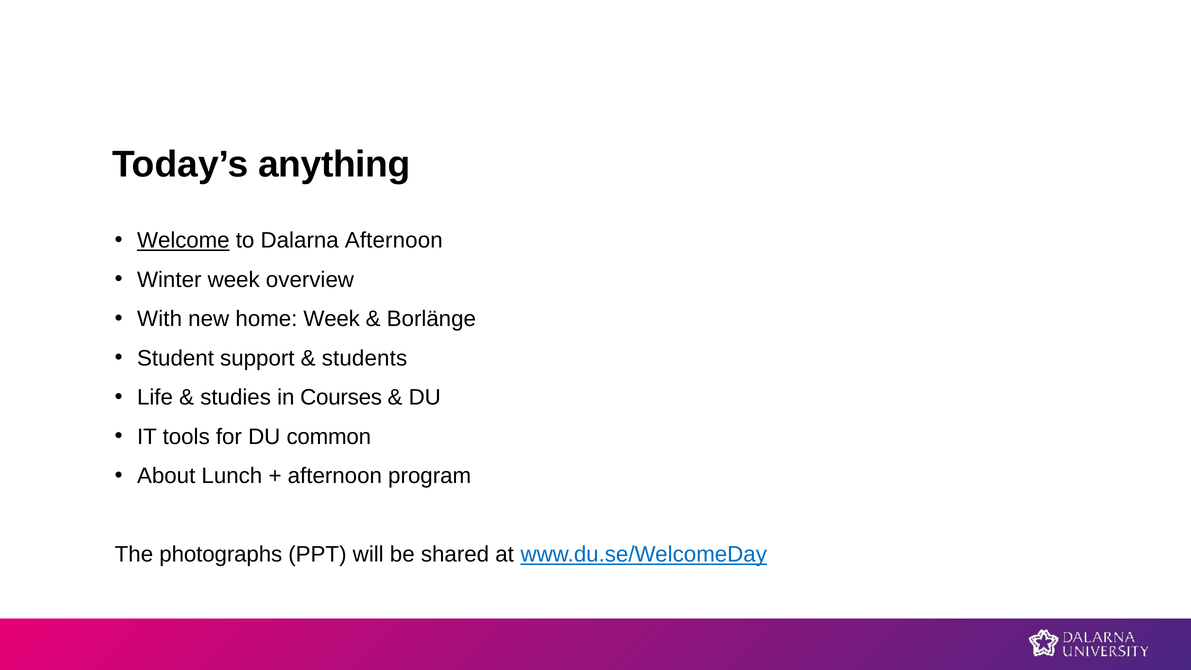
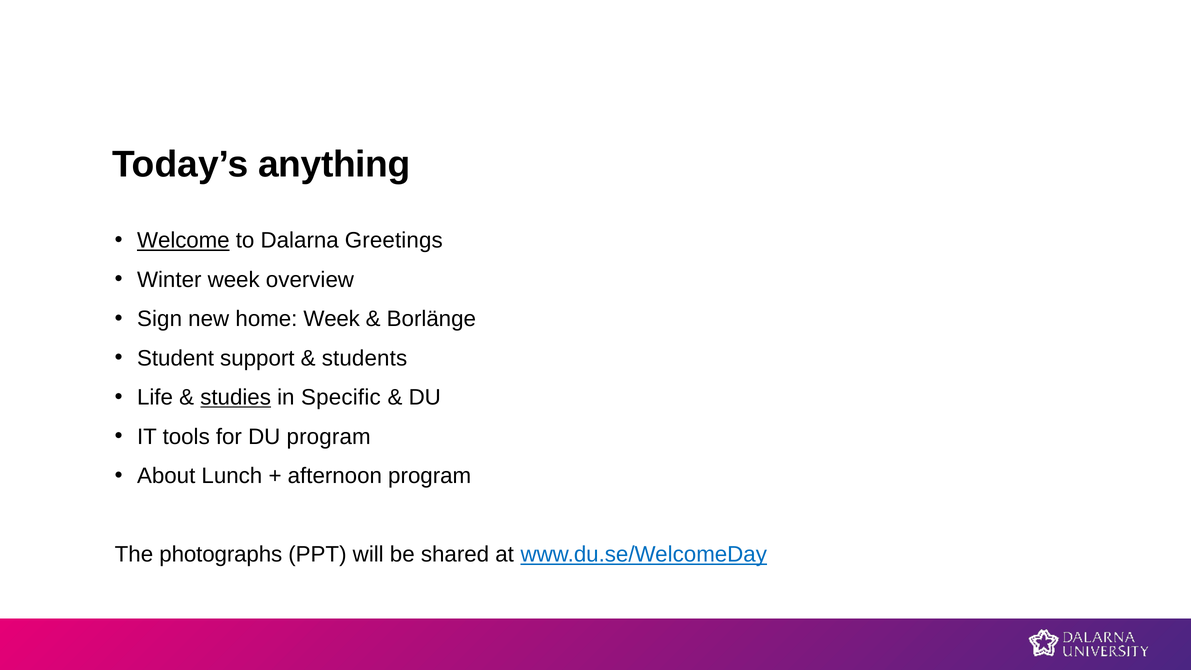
Dalarna Afternoon: Afternoon -> Greetings
With: With -> Sign
studies underline: none -> present
Courses: Courses -> Specific
DU common: common -> program
